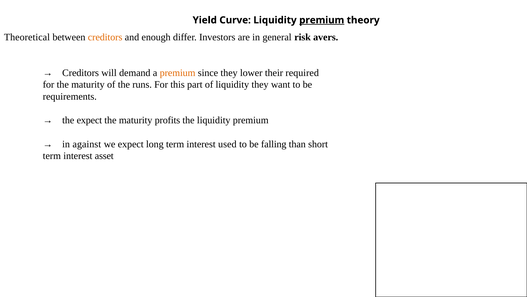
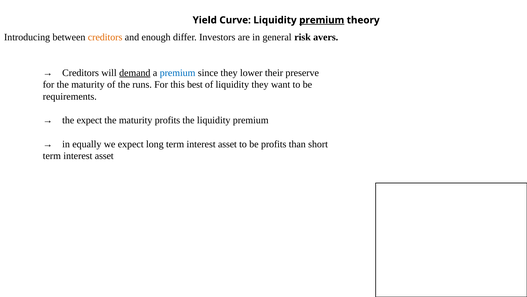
Theoretical: Theoretical -> Introducing
demand underline: none -> present
premium at (178, 73) colour: orange -> blue
required: required -> preserve
part: part -> best
against: against -> equally
long term interest used: used -> asset
be falling: falling -> profits
